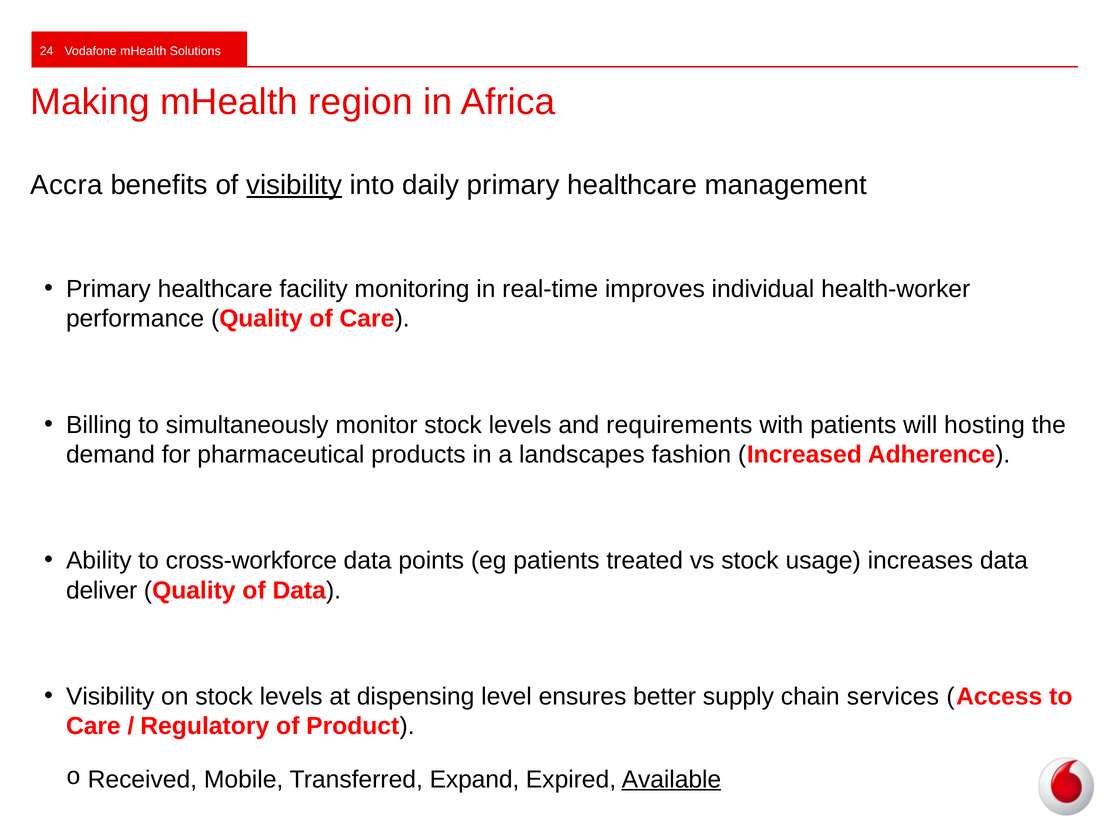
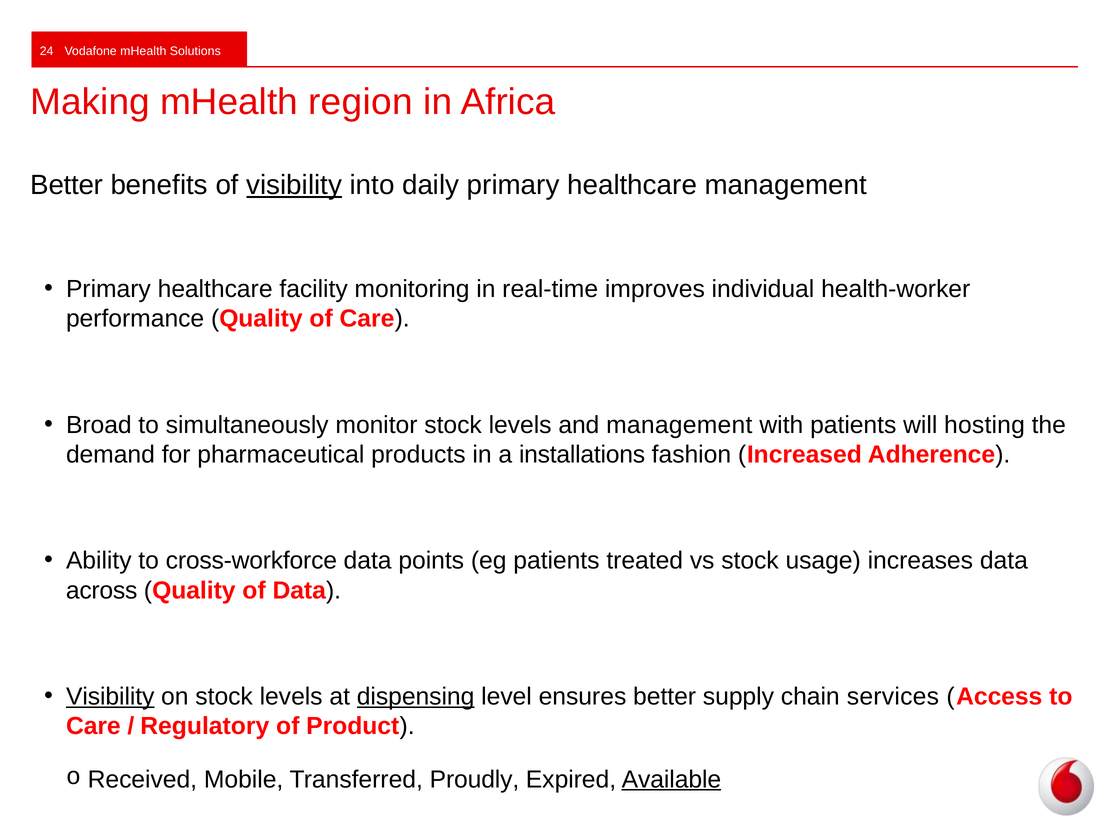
Accra at (67, 185): Accra -> Better
Billing: Billing -> Broad
and requirements: requirements -> management
landscapes: landscapes -> installations
deliver: deliver -> across
Visibility at (110, 697) underline: none -> present
dispensing underline: none -> present
Expand: Expand -> Proudly
